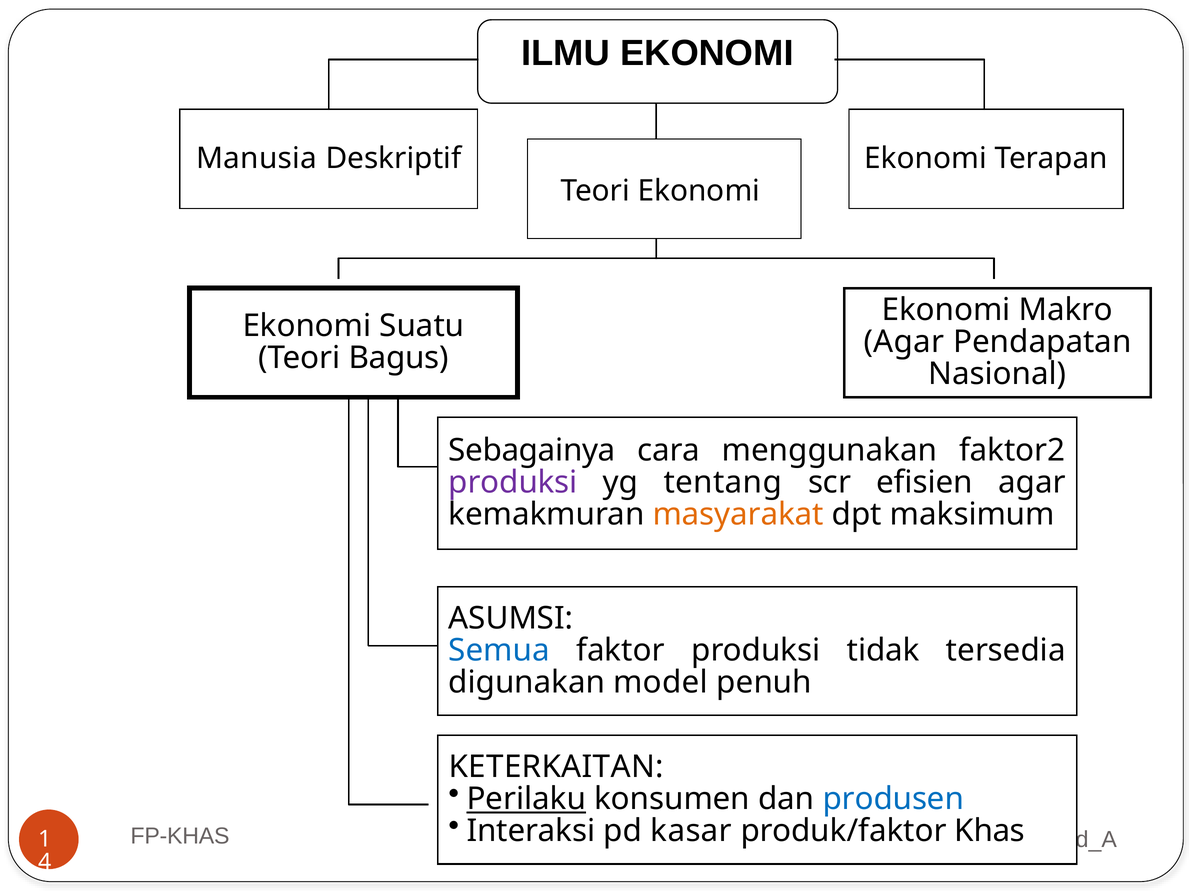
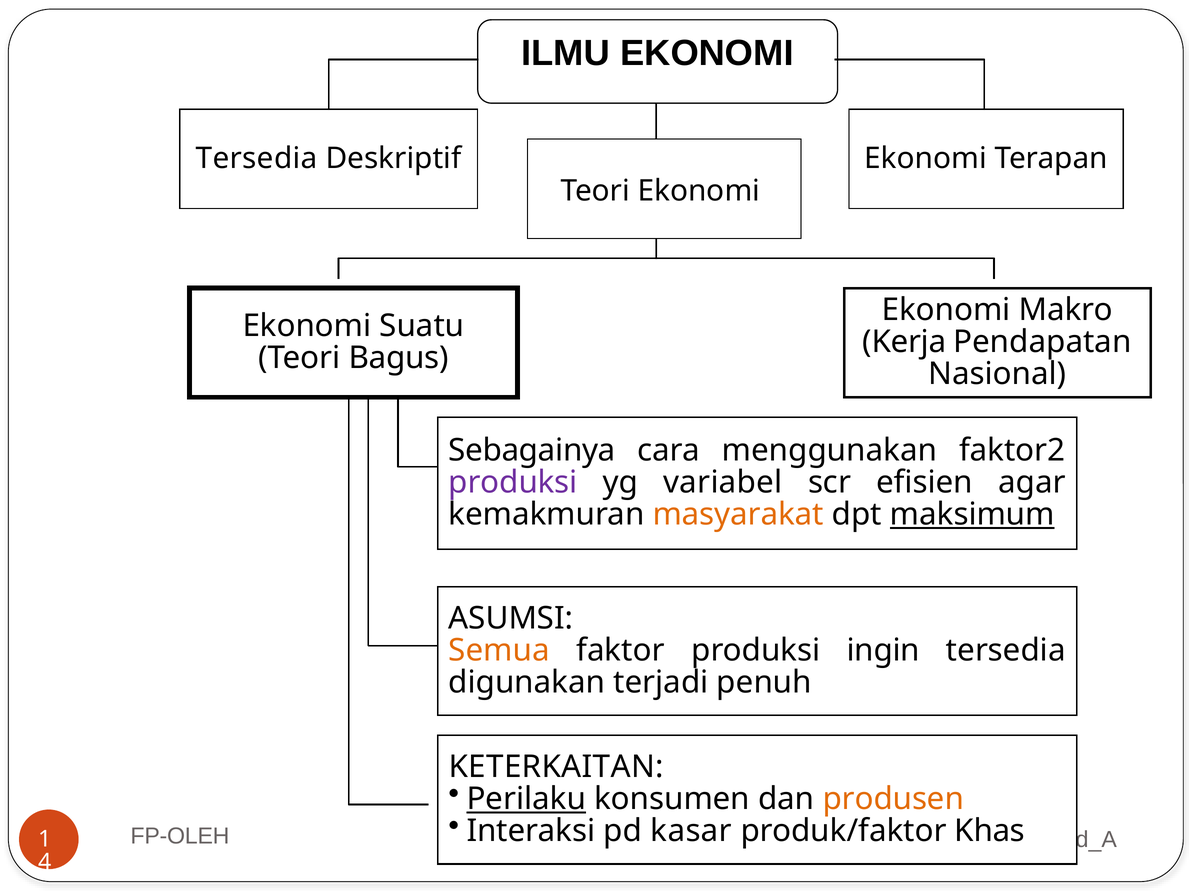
Manusia at (257, 158): Manusia -> Tersedia
Agar at (904, 342): Agar -> Kerja
tentang: tentang -> variabel
maksimum underline: none -> present
Semua colour: blue -> orange
tidak: tidak -> ingin
model: model -> terjadi
produsen colour: blue -> orange
FP-KHAS: FP-KHAS -> FP-OLEH
